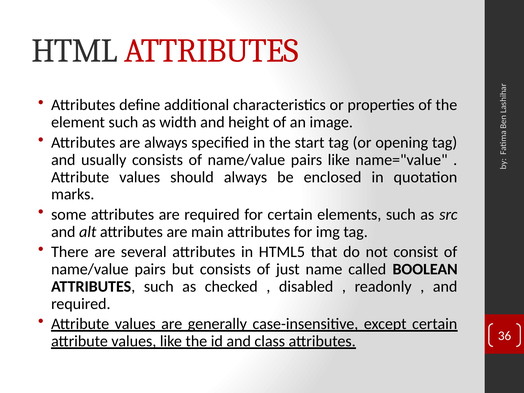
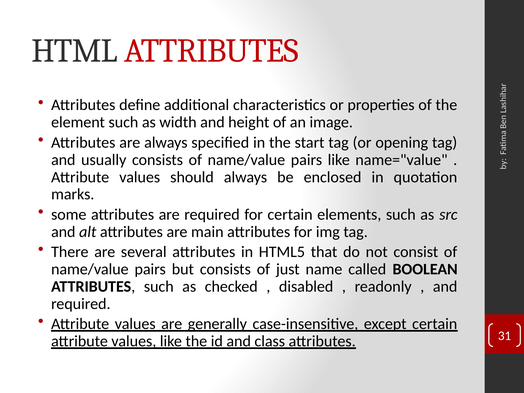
36: 36 -> 31
